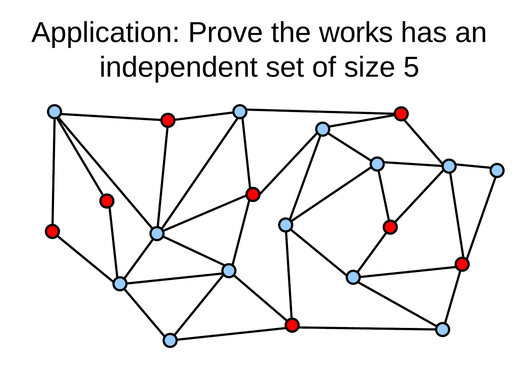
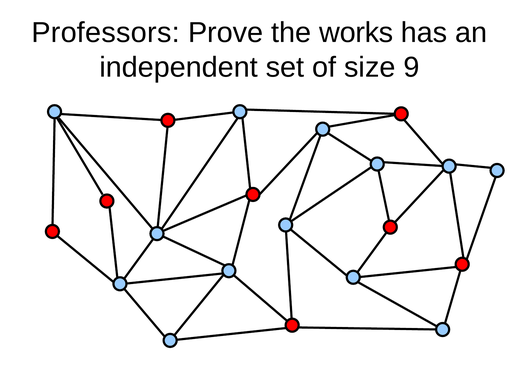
Application: Application -> Professors
5: 5 -> 9
